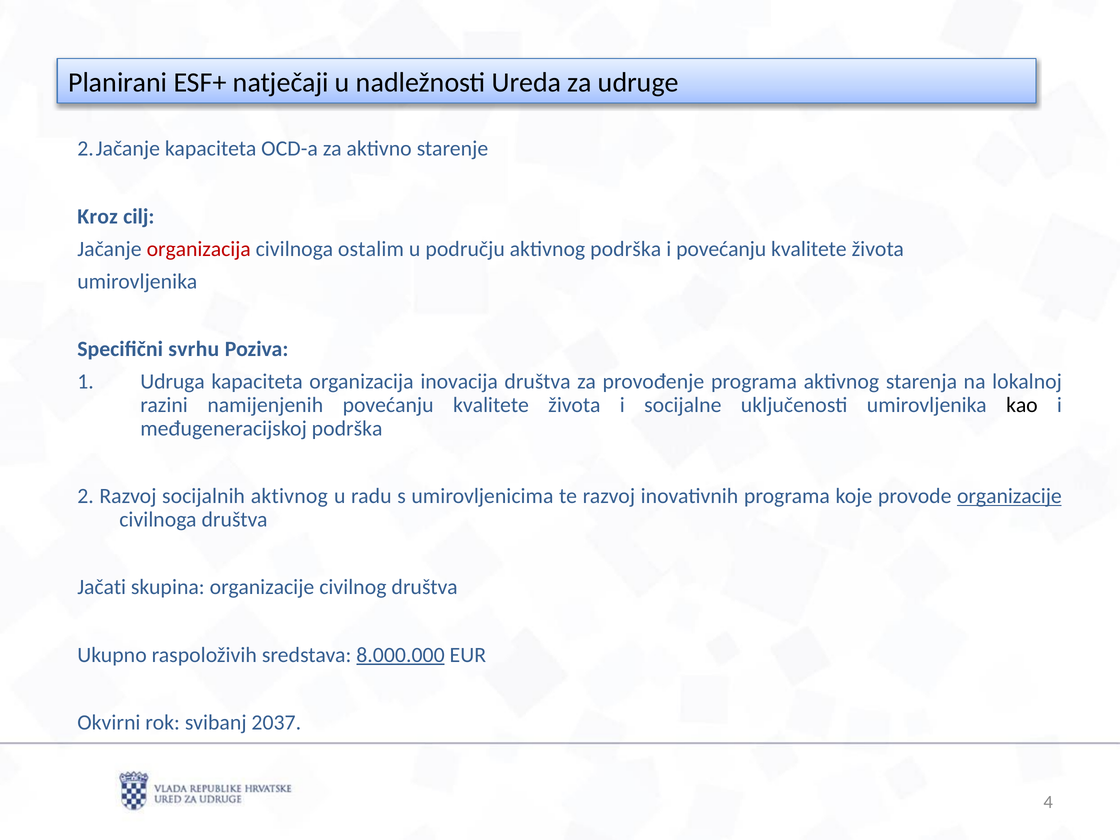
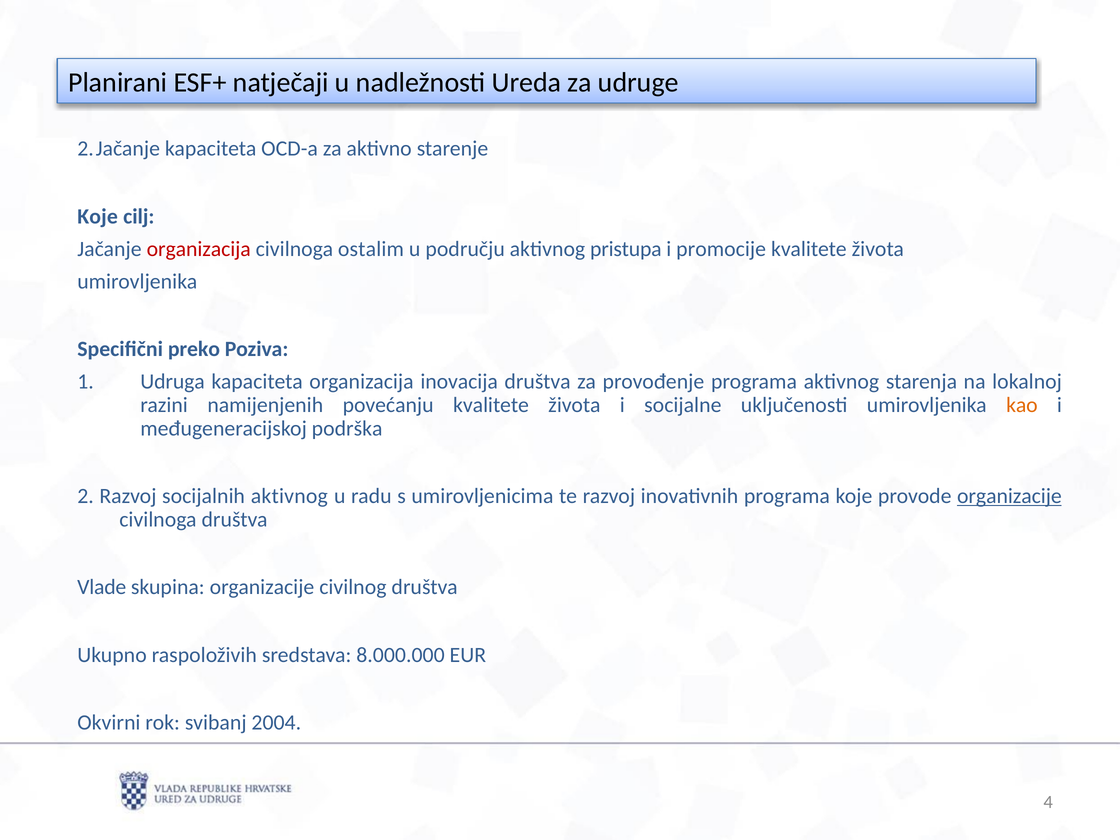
Kroz at (98, 216): Kroz -> Koje
aktivnog podrška: podrška -> pristupa
i povećanju: povećanju -> promocije
svrhu: svrhu -> preko
kao colour: black -> orange
Jačati: Jačati -> Vlade
8.000.000 underline: present -> none
2037: 2037 -> 2004
